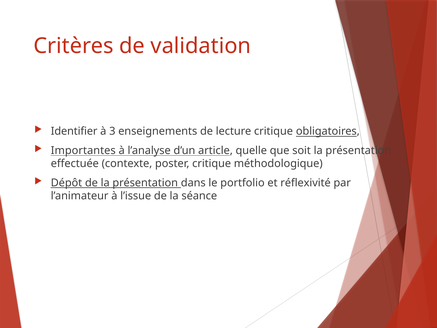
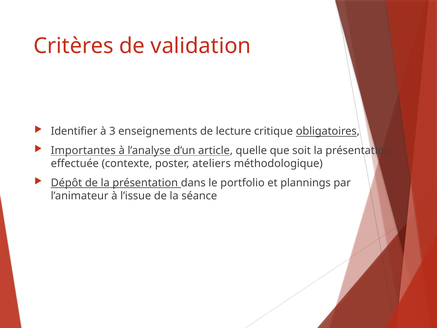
poster critique: critique -> ateliers
réflexivité: réflexivité -> plannings
